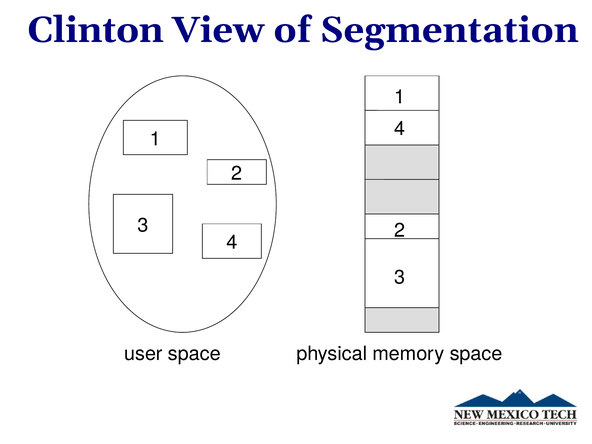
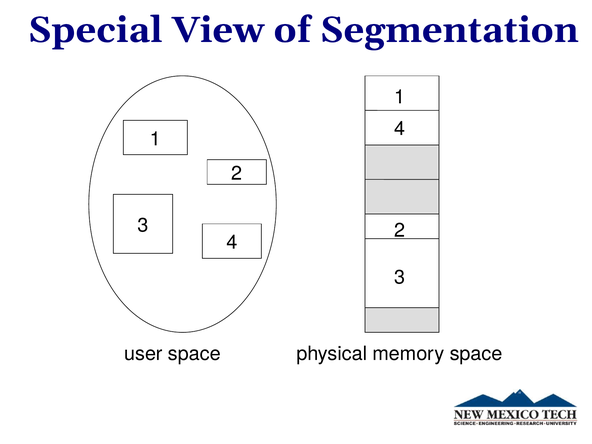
Clinton: Clinton -> Special
